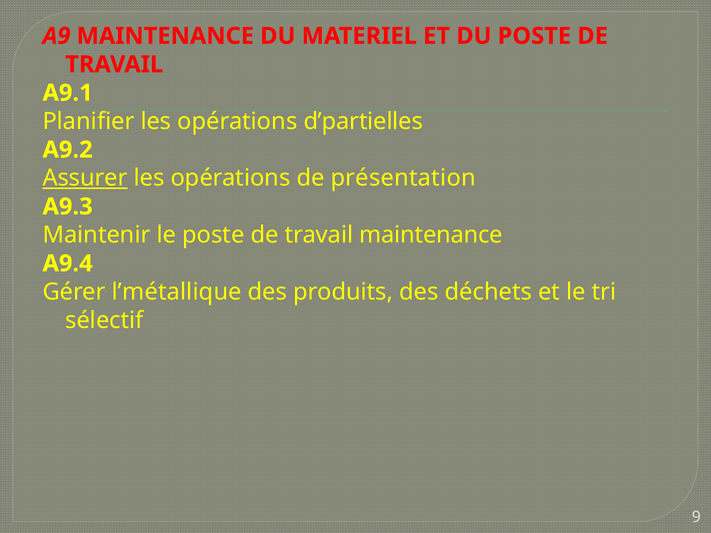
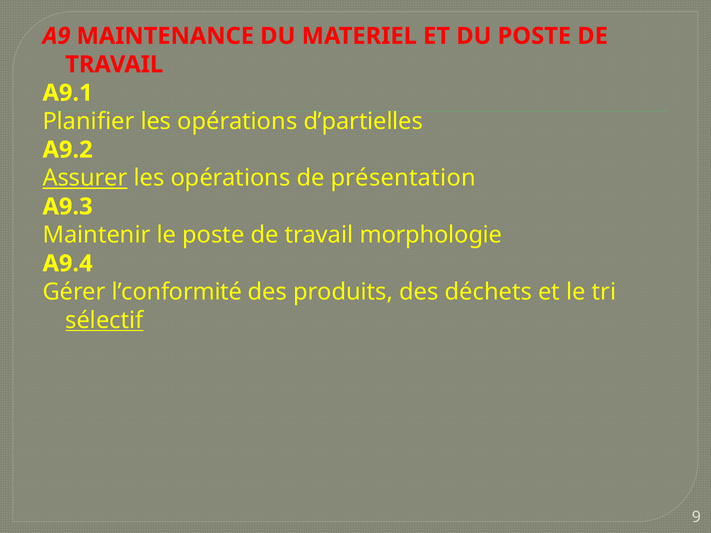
travail maintenance: maintenance -> morphologie
l’métallique: l’métallique -> l’conformité
sélectif underline: none -> present
